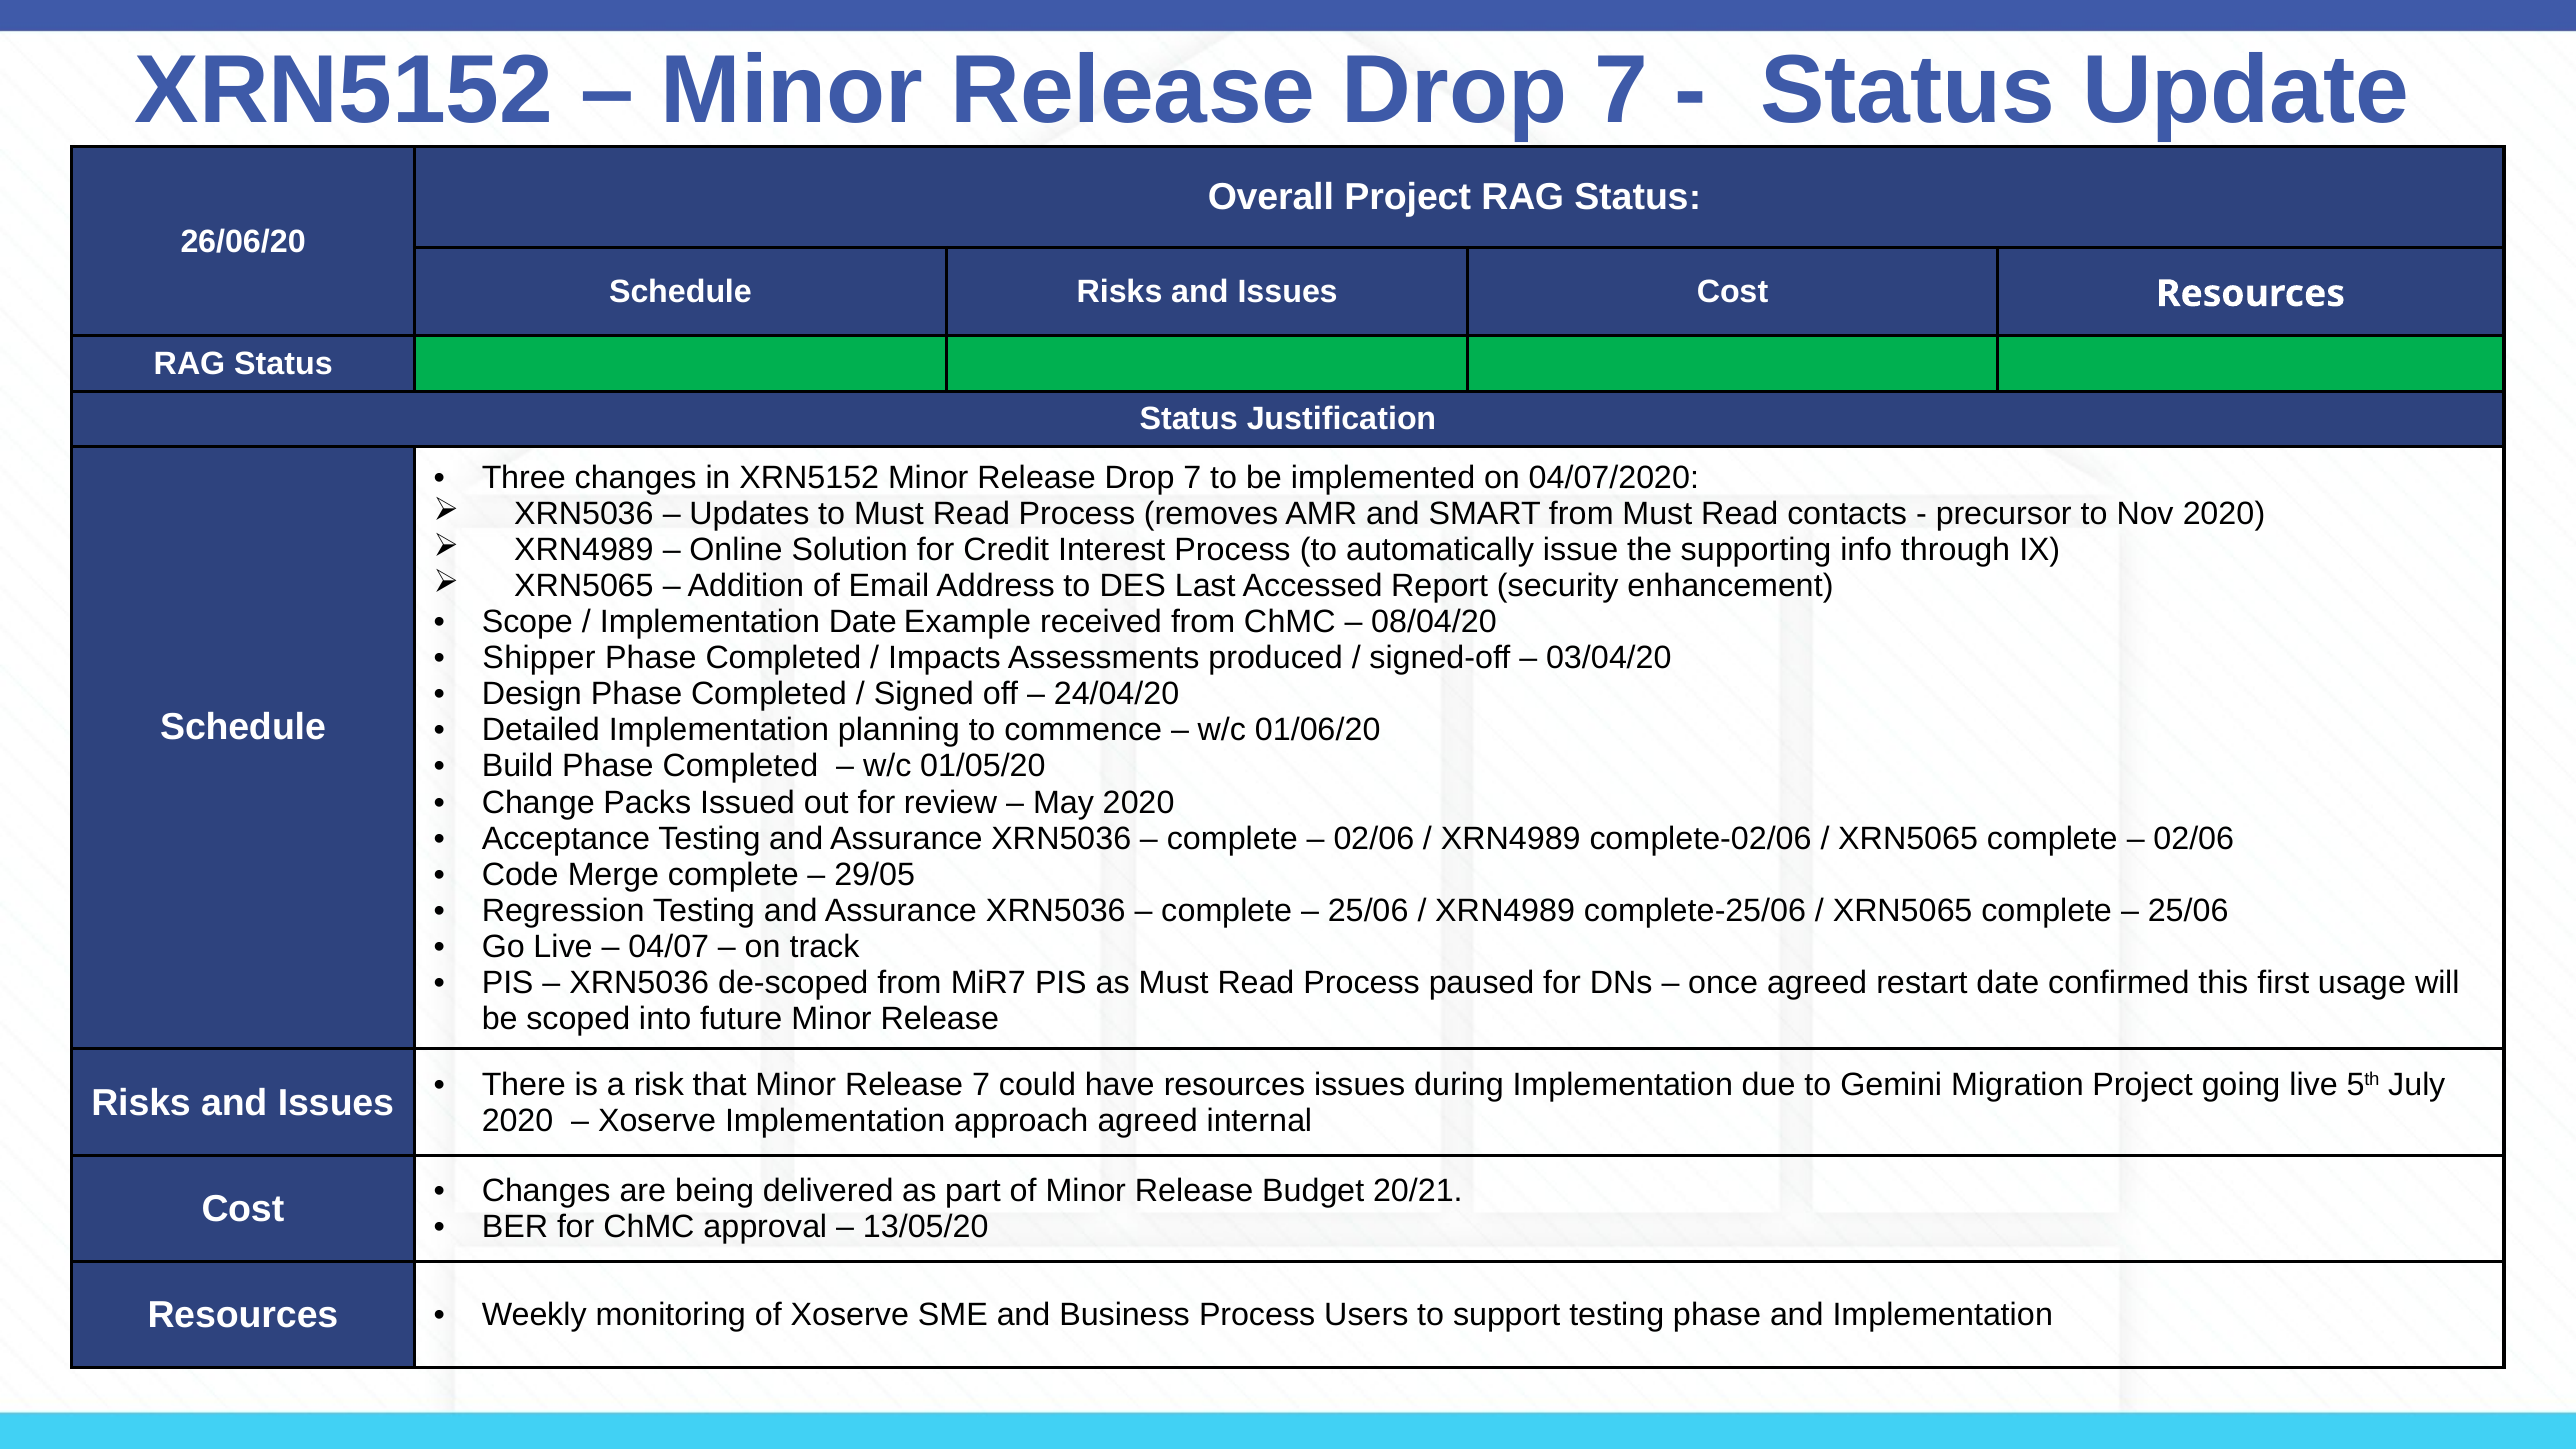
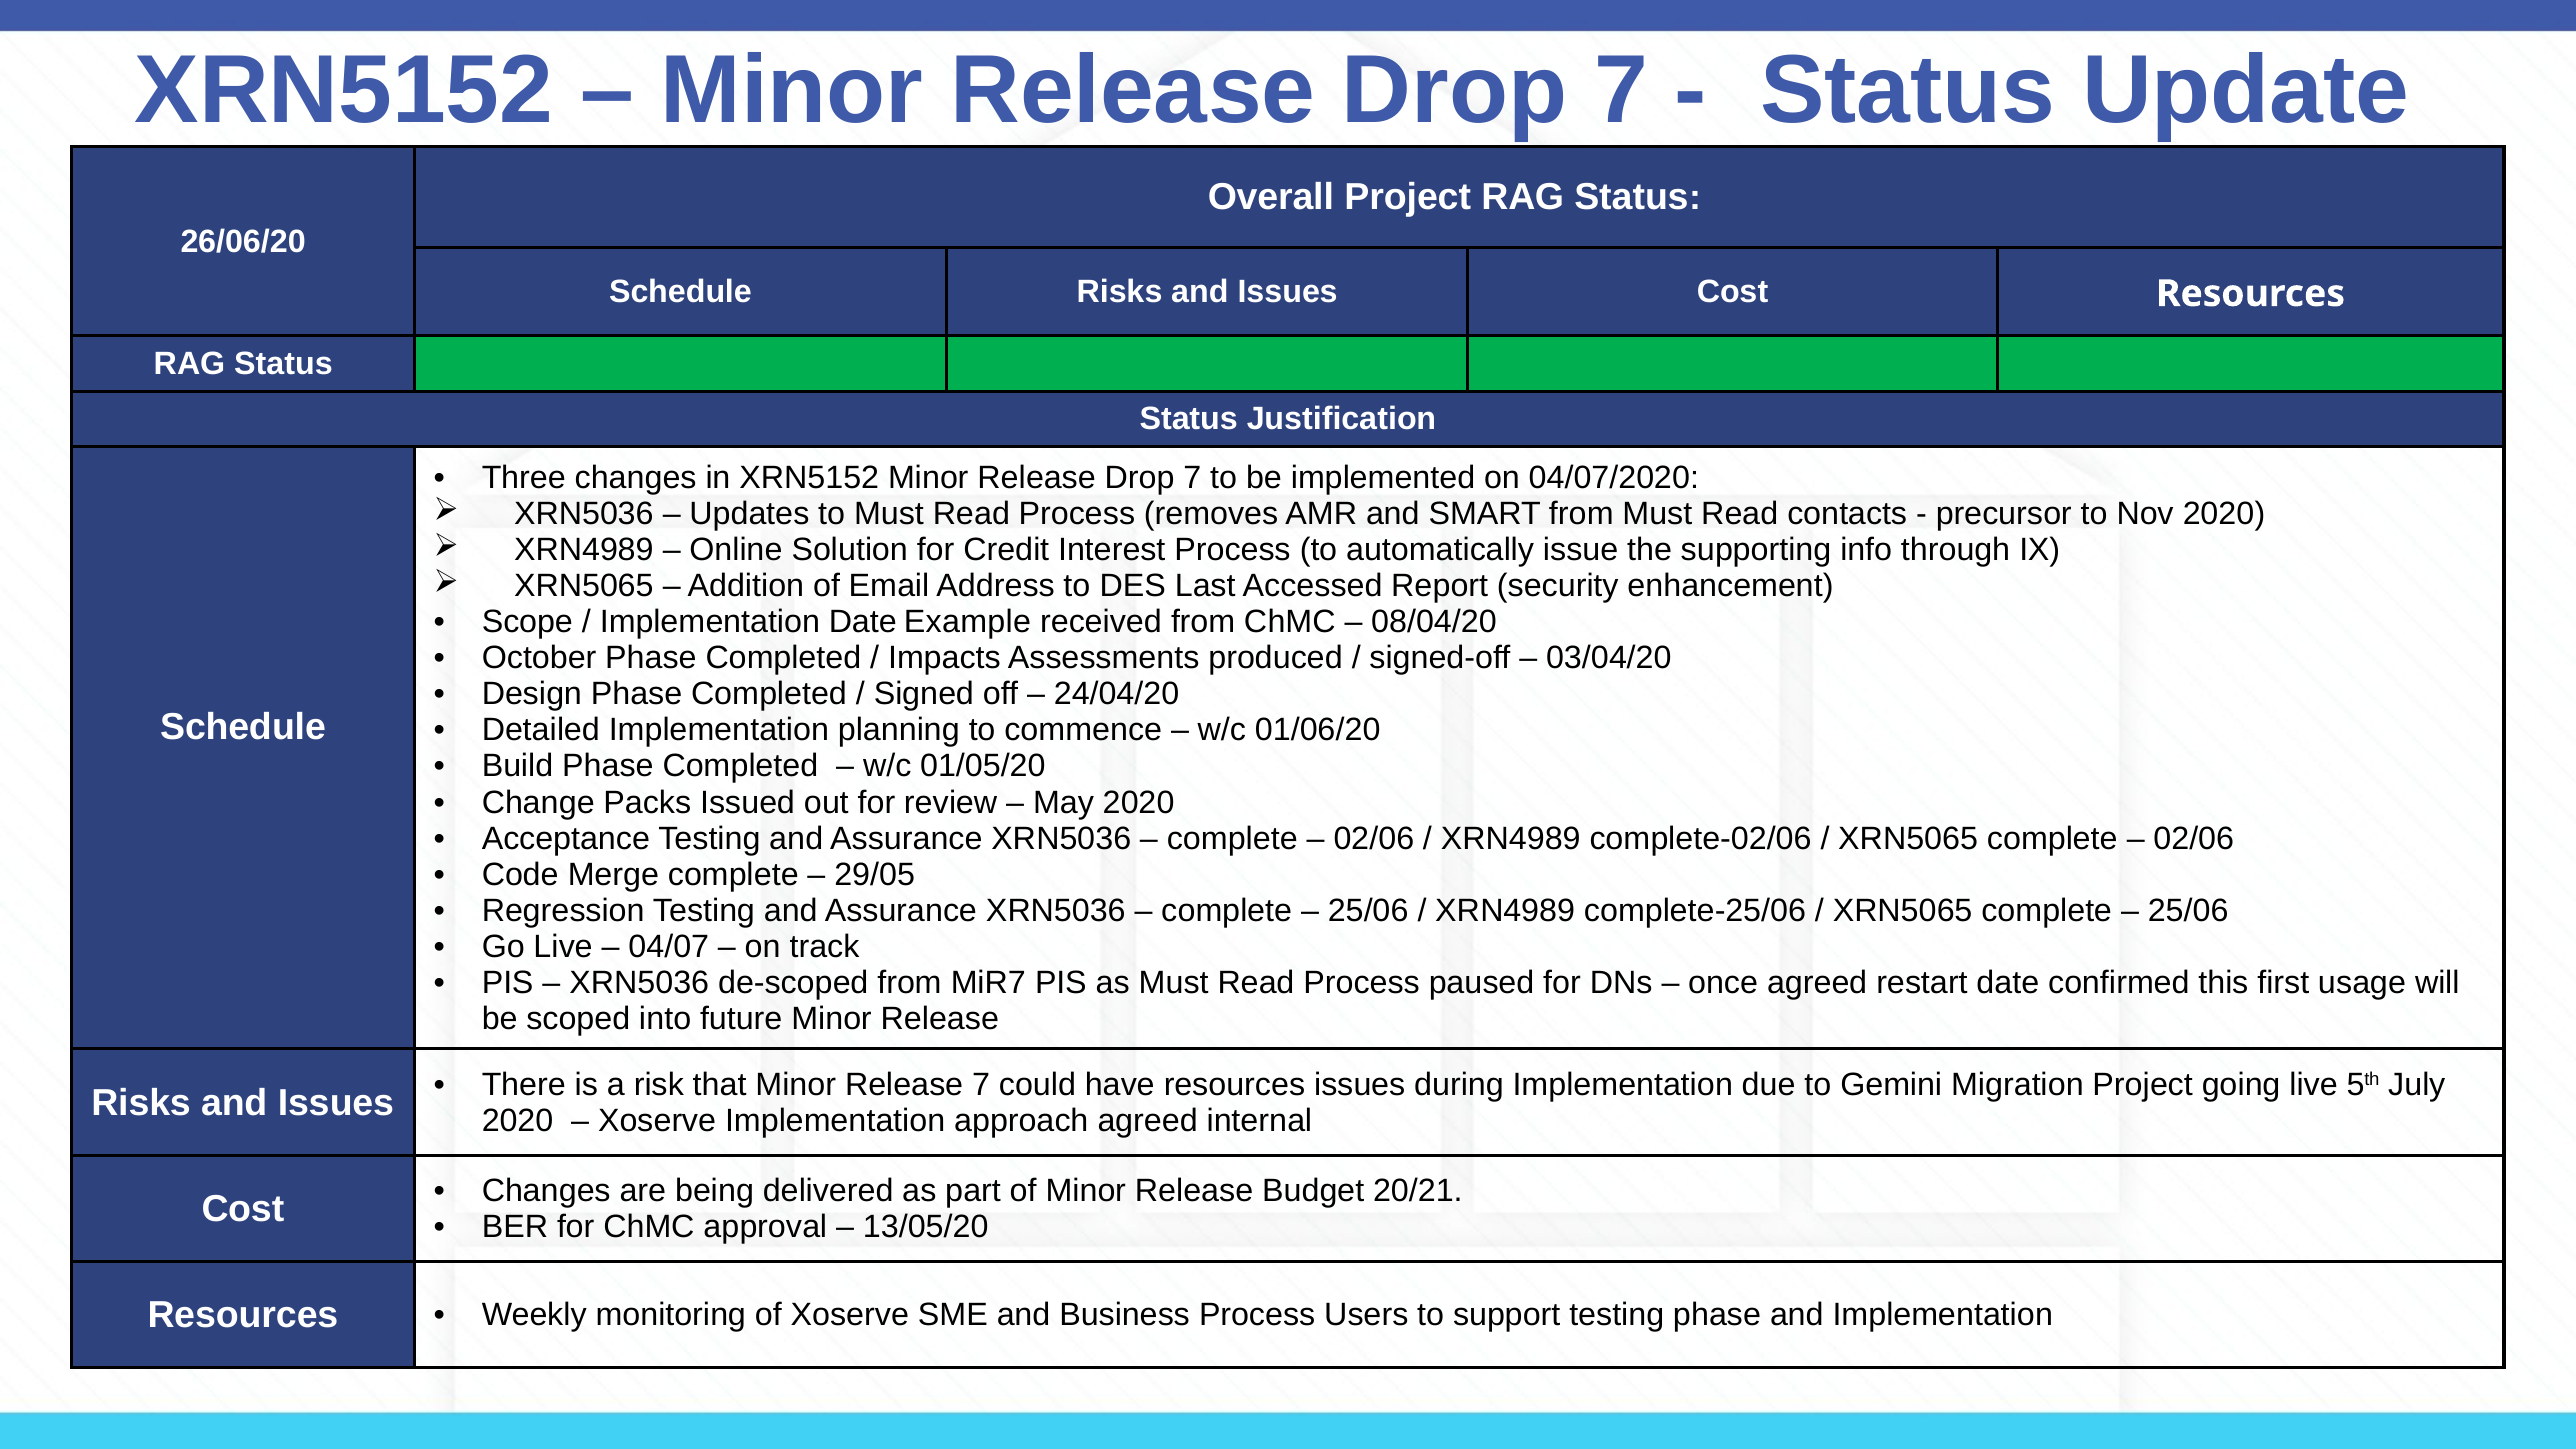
Shipper: Shipper -> October
